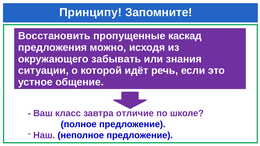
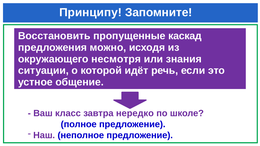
забывать: забывать -> несмотря
отличие: отличие -> нередко
